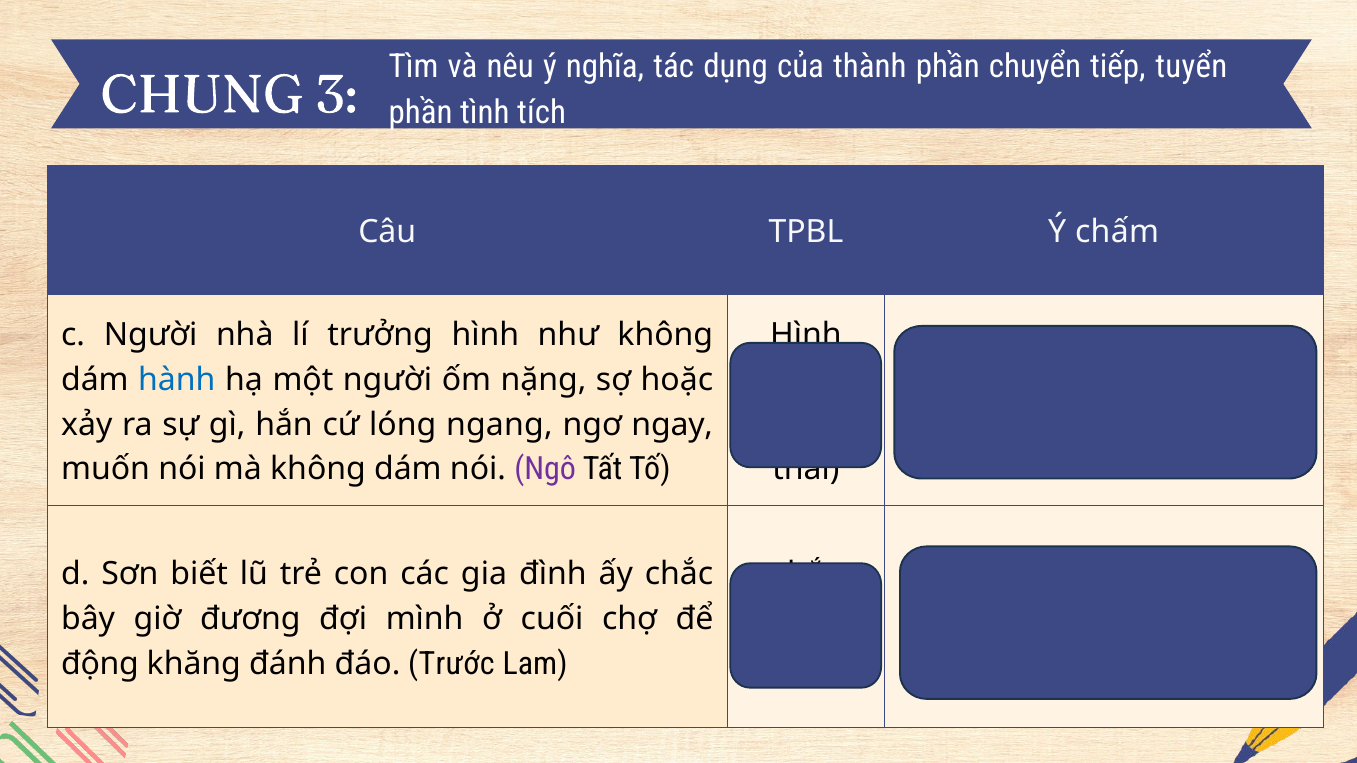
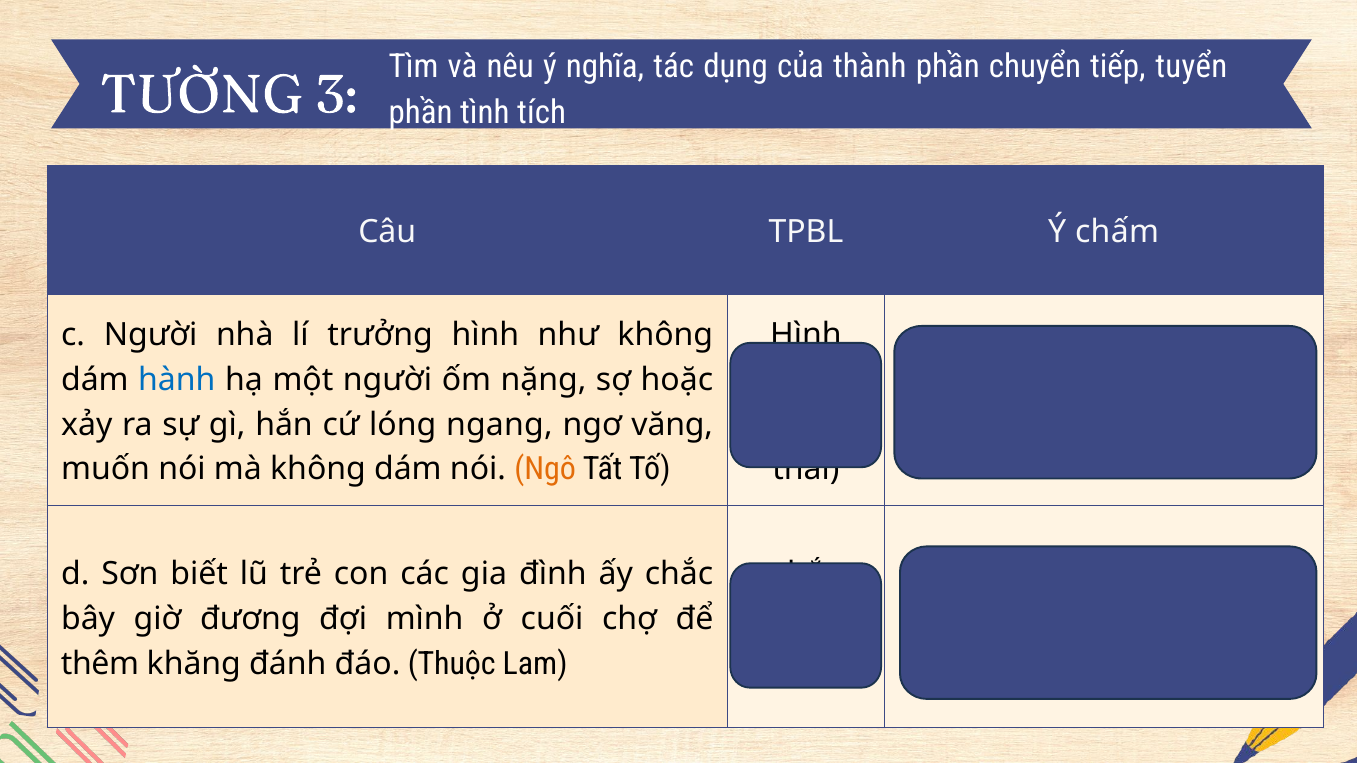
CHUNG: CHUNG -> TƯỜNG
ngay: ngay -> văng
Ngô colour: purple -> orange
động: động -> thêm
Trước: Trước -> Thuộc
